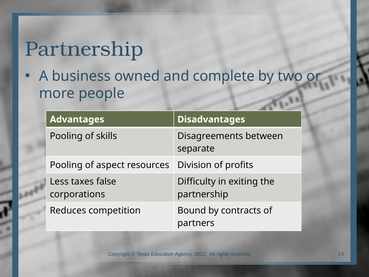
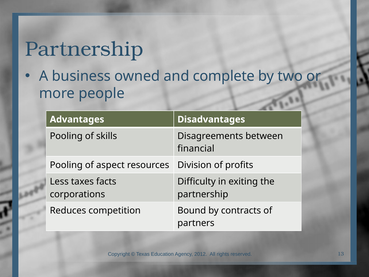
separate: separate -> financial
false: false -> facts
